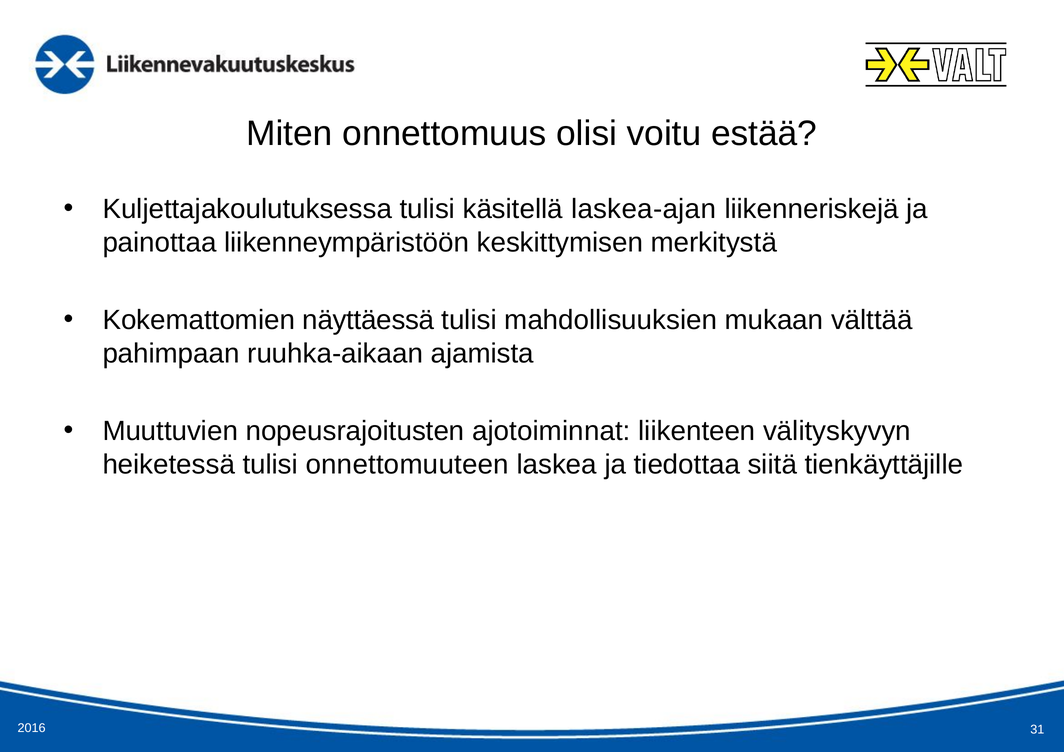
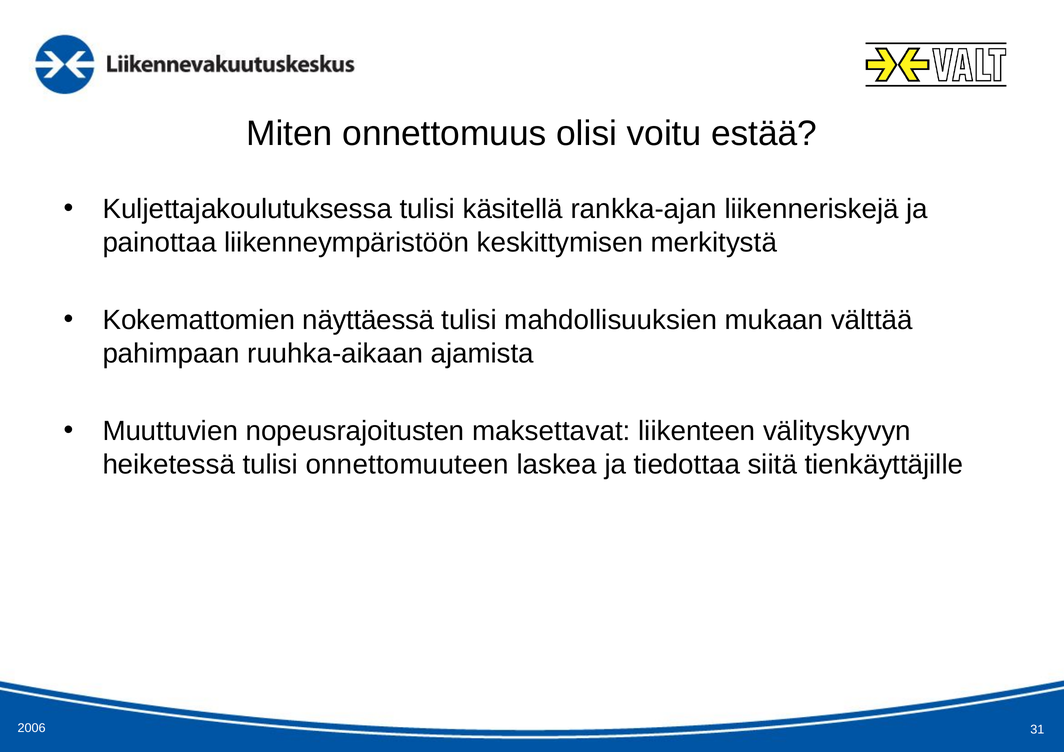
laskea-ajan: laskea-ajan -> rankka-ajan
ajotoiminnat: ajotoiminnat -> maksettavat
2016: 2016 -> 2006
